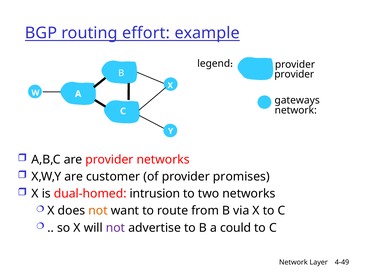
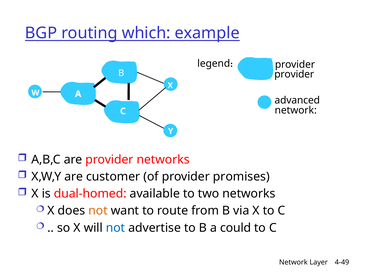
effort: effort -> which
gateways: gateways -> advanced
intrusion: intrusion -> available
not at (116, 228) colour: purple -> blue
